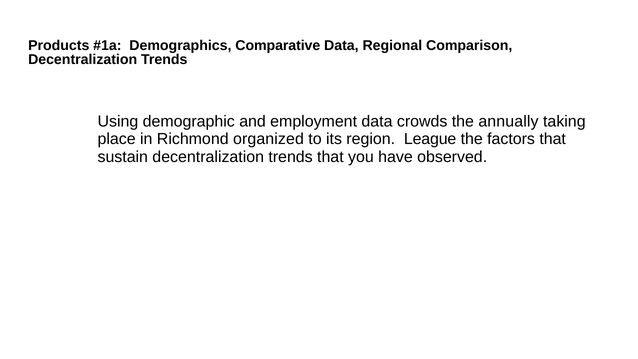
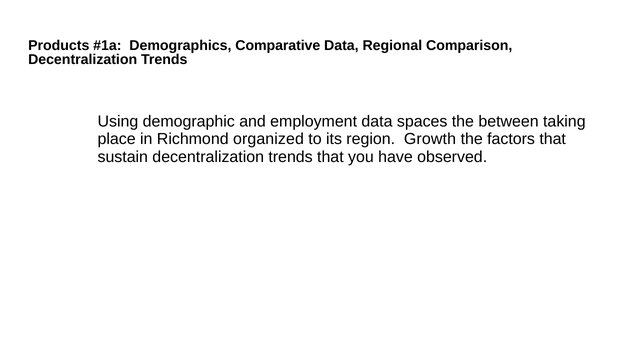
crowds: crowds -> spaces
annually: annually -> between
League: League -> Growth
